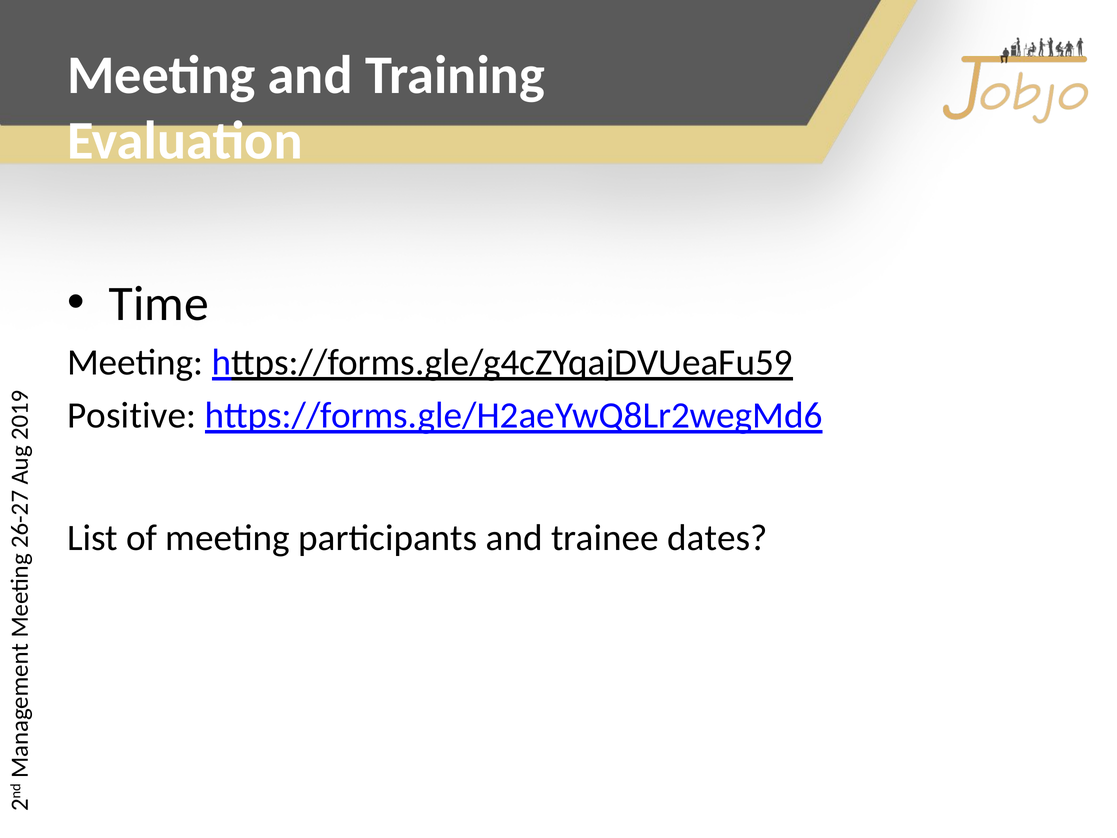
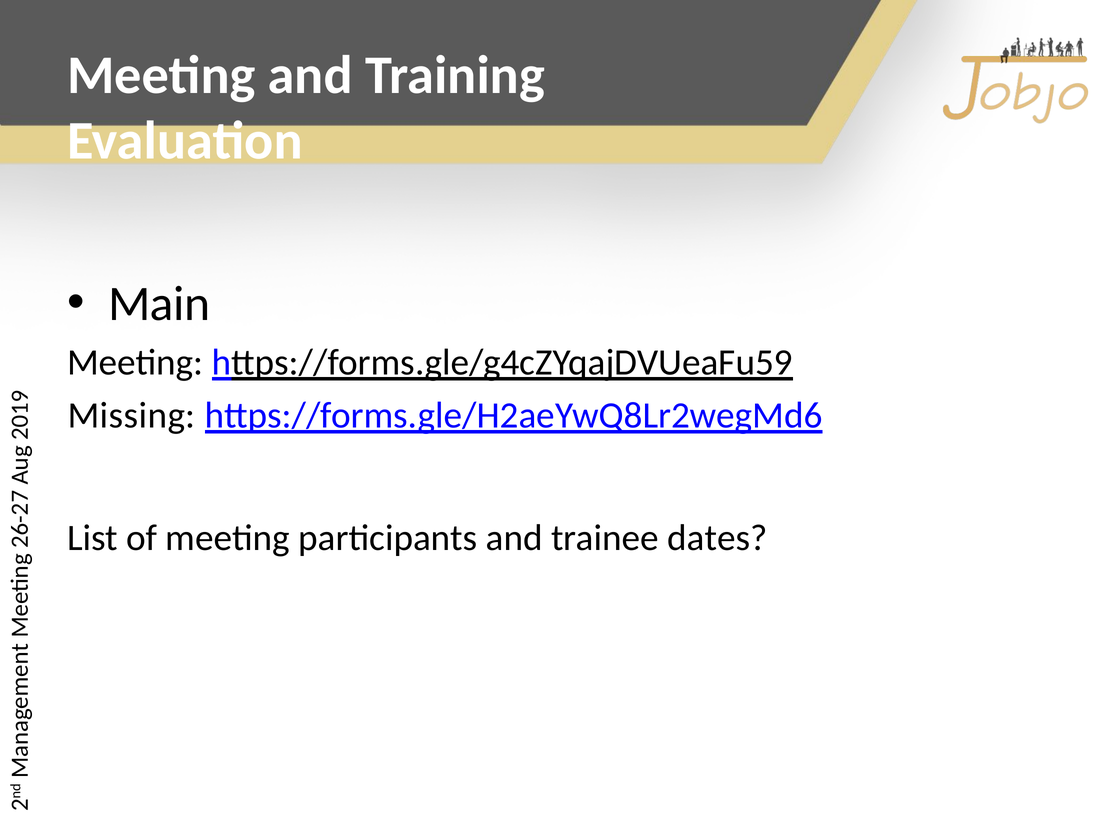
Time: Time -> Main
Positive: Positive -> Missing
